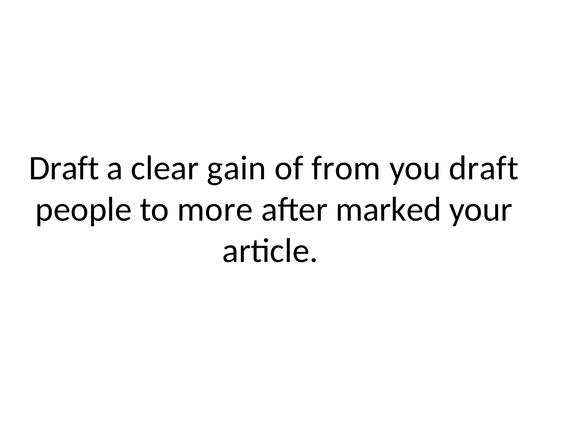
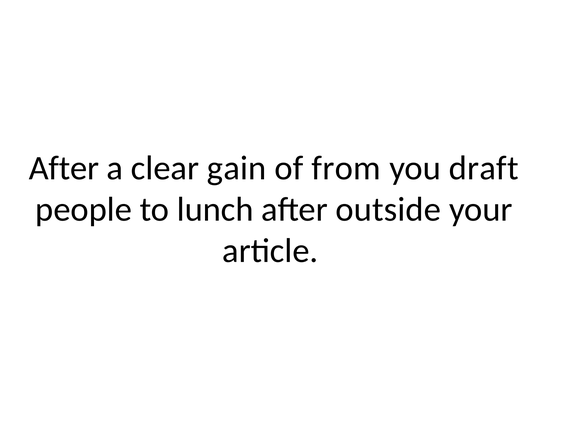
Draft at (64, 168): Draft -> After
more: more -> lunch
marked: marked -> outside
